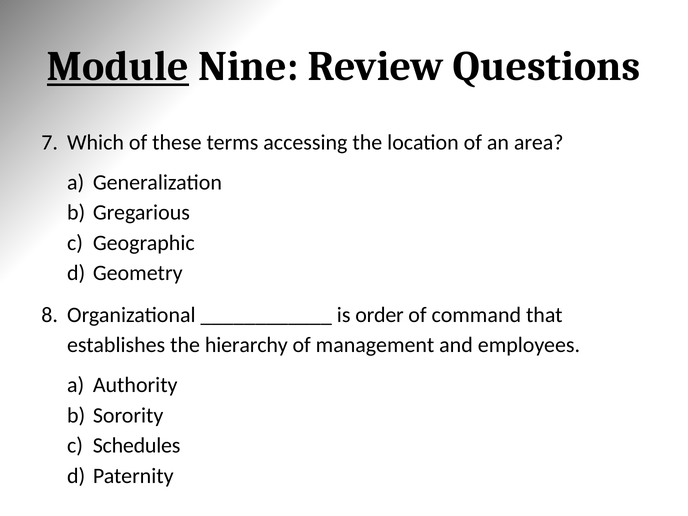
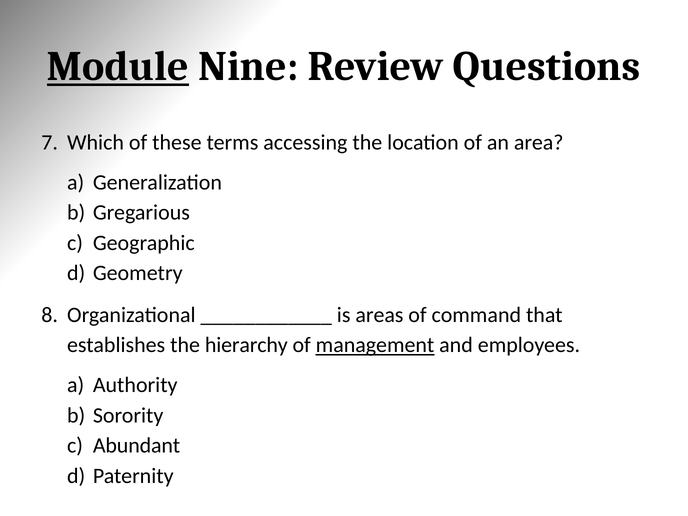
order: order -> areas
management underline: none -> present
Schedules: Schedules -> Abundant
